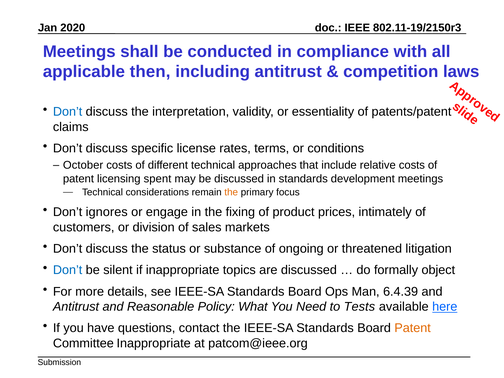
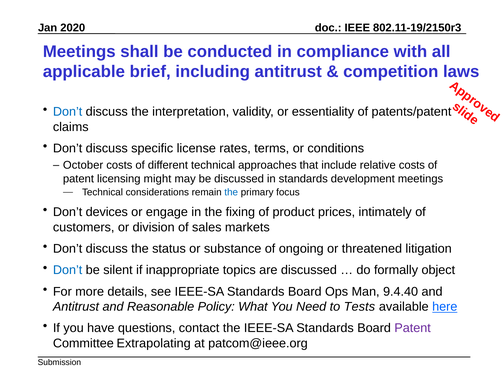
then: then -> brief
spent: spent -> might
the at (231, 192) colour: orange -> blue
ignores: ignores -> devices
6.4.39: 6.4.39 -> 9.4.40
Patent at (413, 328) colour: orange -> purple
Committee Inappropriate: Inappropriate -> Extrapolating
